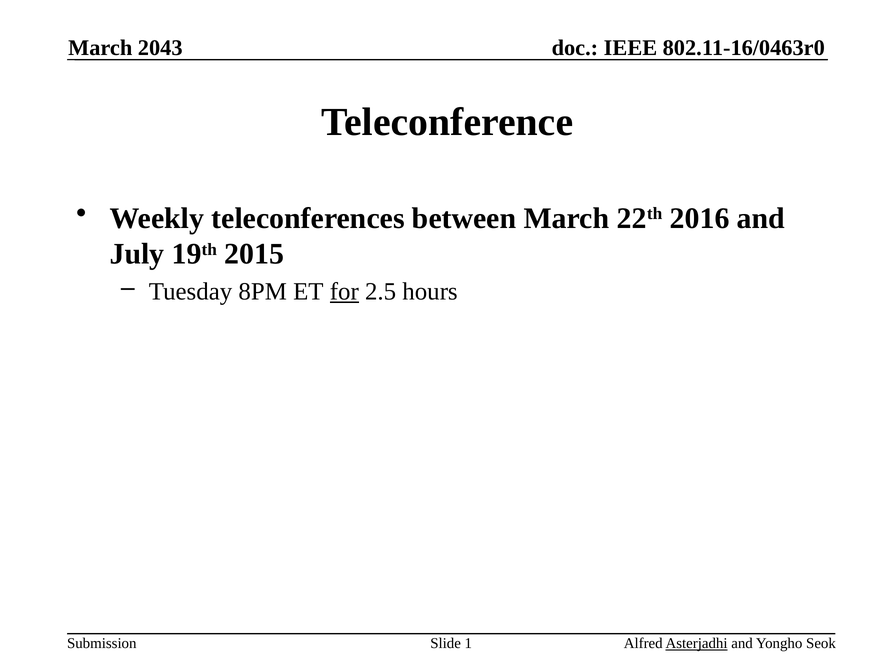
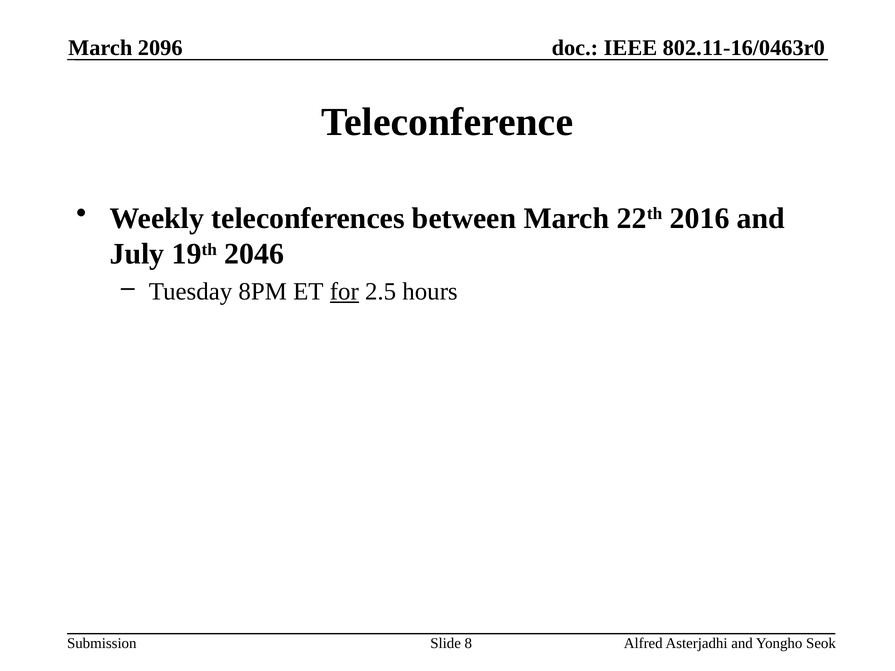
2043: 2043 -> 2096
2015: 2015 -> 2046
1: 1 -> 8
Asterjadhi underline: present -> none
